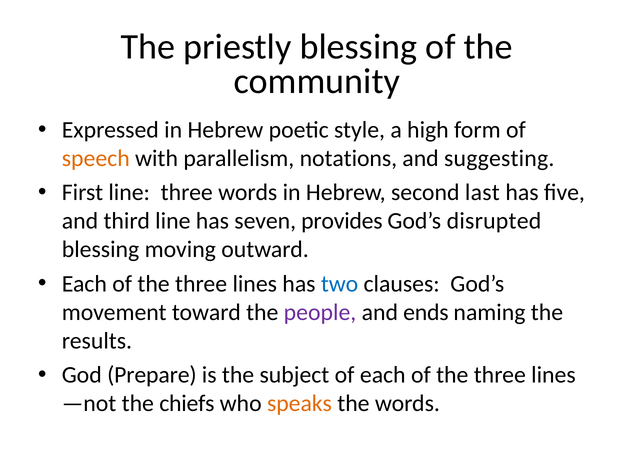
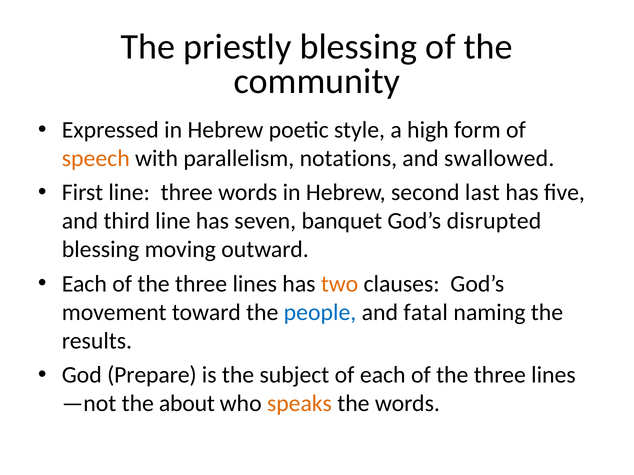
suggesting: suggesting -> swallowed
provides: provides -> banquet
two colour: blue -> orange
people colour: purple -> blue
ends: ends -> fatal
chiefs: chiefs -> about
